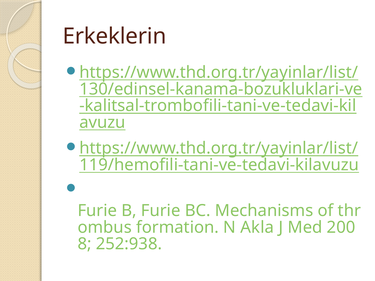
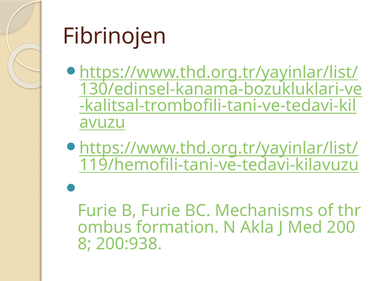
Erkeklerin: Erkeklerin -> Fibrinojen
252:938: 252:938 -> 200:938
